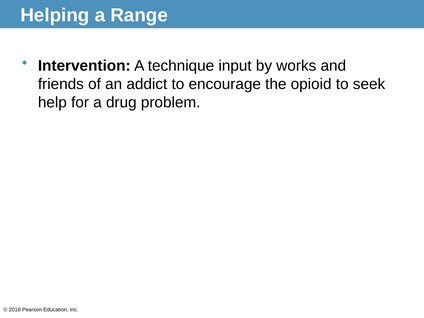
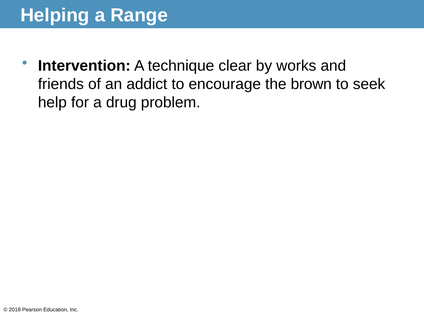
input: input -> clear
opioid: opioid -> brown
